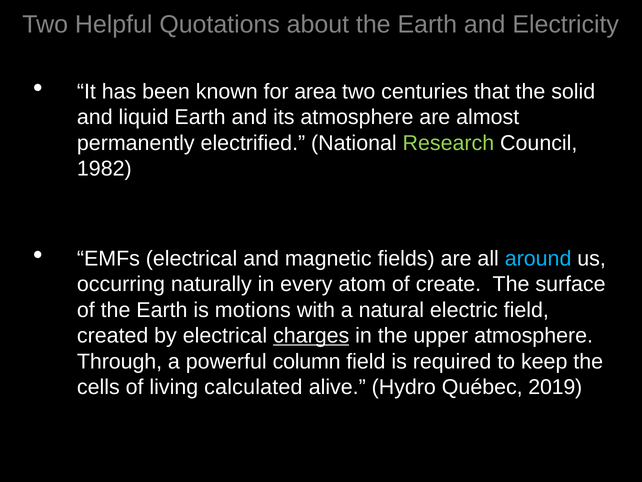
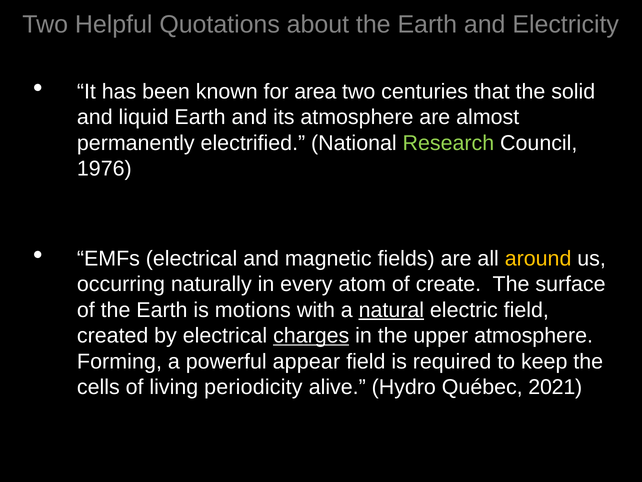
1982: 1982 -> 1976
around colour: light blue -> yellow
natural underline: none -> present
Through: Through -> Forming
column: column -> appear
calculated: calculated -> periodicity
2019: 2019 -> 2021
